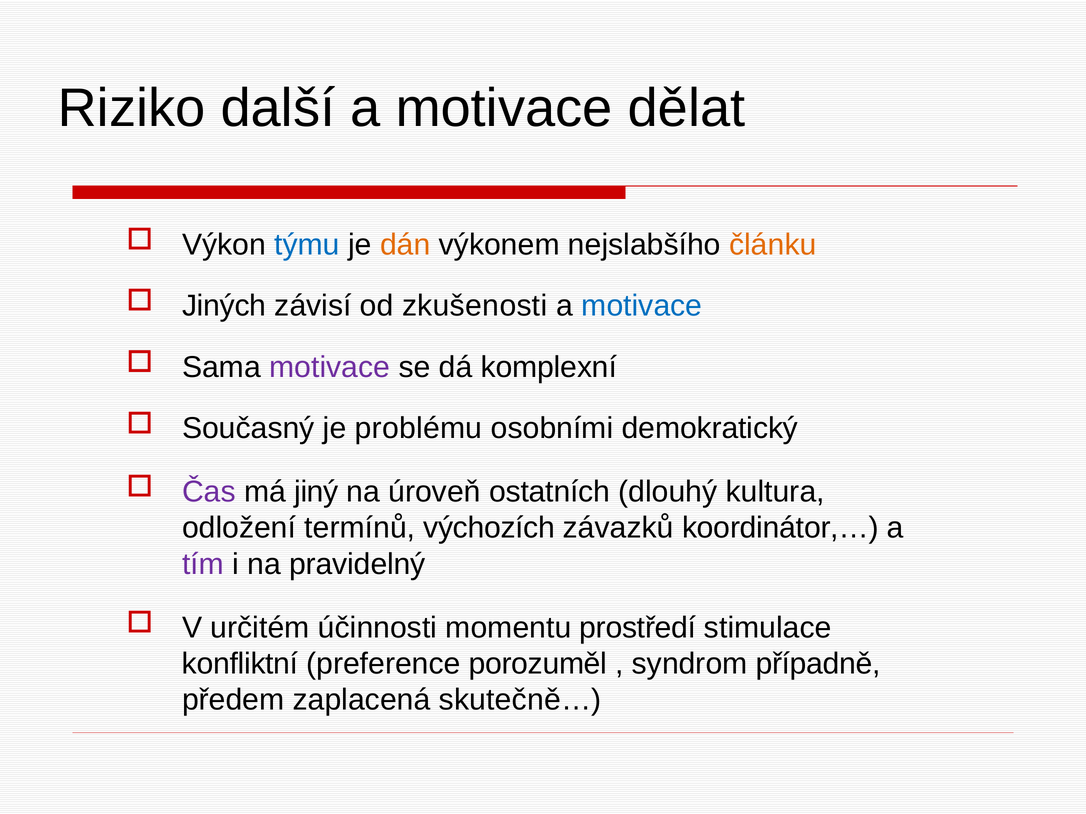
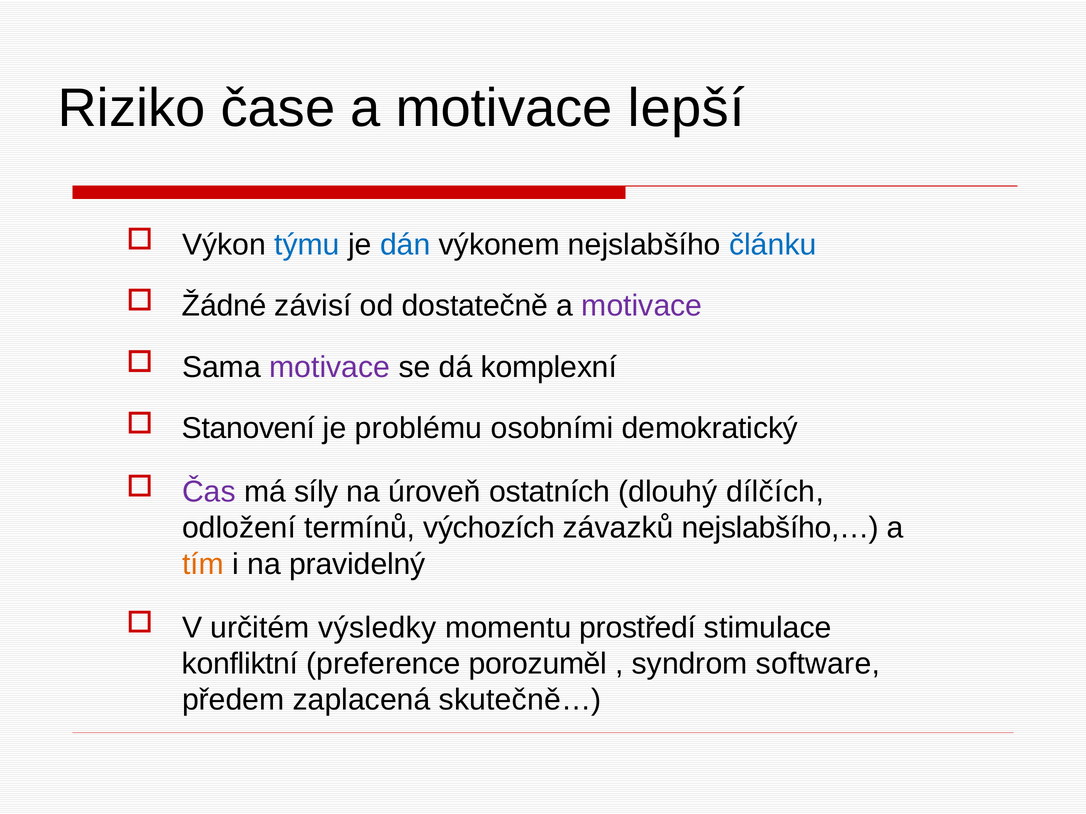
další: další -> čase
dělat: dělat -> lepší
dán colour: orange -> blue
článku colour: orange -> blue
Jiných: Jiných -> Žádné
zkušenosti: zkušenosti -> dostatečně
motivace at (642, 306) colour: blue -> purple
Současný: Současný -> Stanovení
jiný: jiný -> síly
kultura: kultura -> dílčích
koordinátor,…: koordinátor,… -> nejslabšího,…
tím colour: purple -> orange
účinnosti: účinnosti -> výsledky
případně: případně -> software
